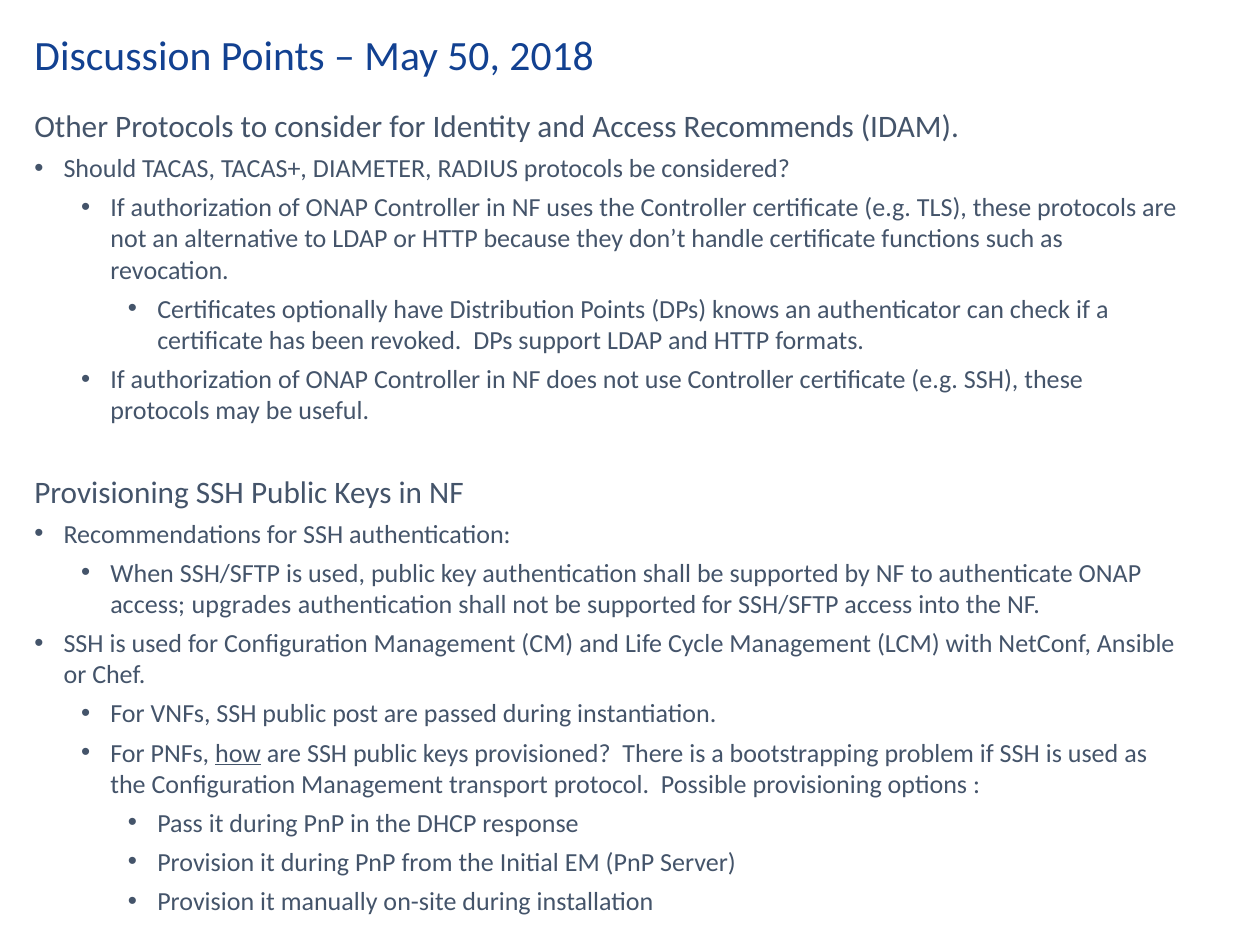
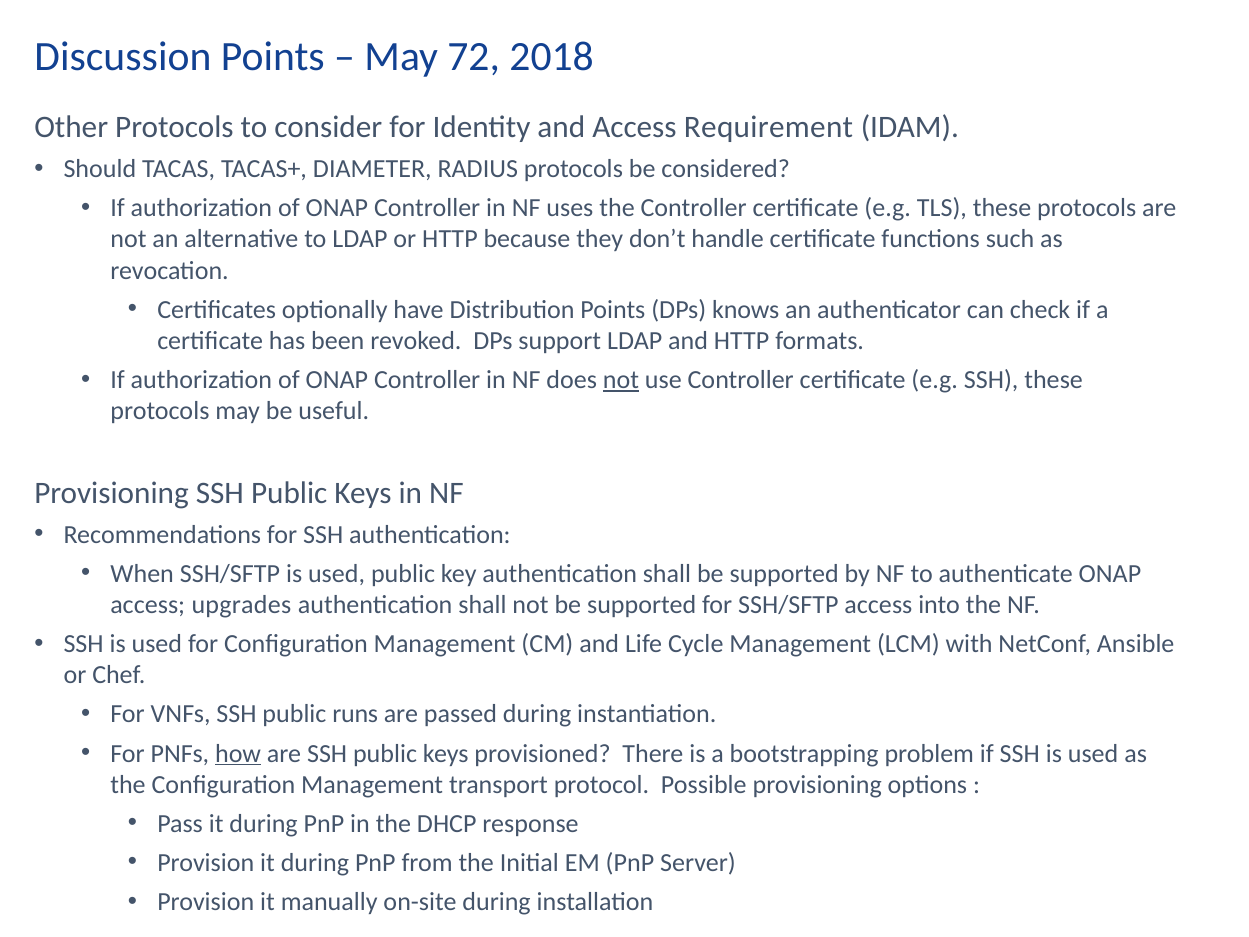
50: 50 -> 72
Recommends: Recommends -> Requirement
not at (621, 380) underline: none -> present
post: post -> runs
